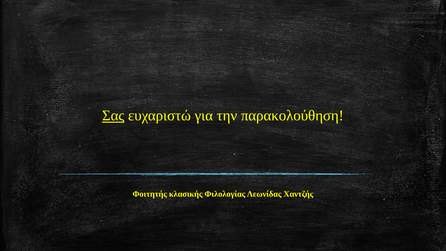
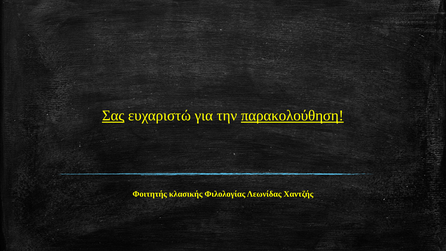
παρακολούθηση underline: none -> present
